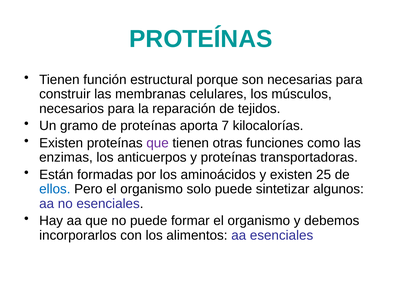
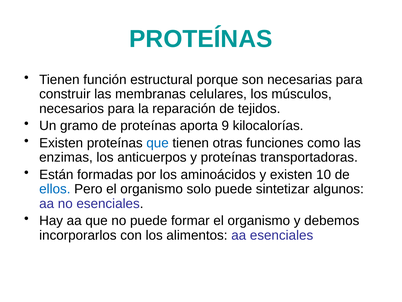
7: 7 -> 9
que at (158, 143) colour: purple -> blue
25: 25 -> 10
